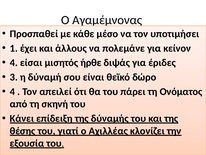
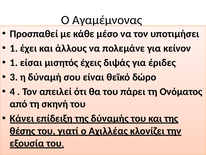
4 at (14, 63): 4 -> 1
ήρθε: ήρθε -> έχεις
